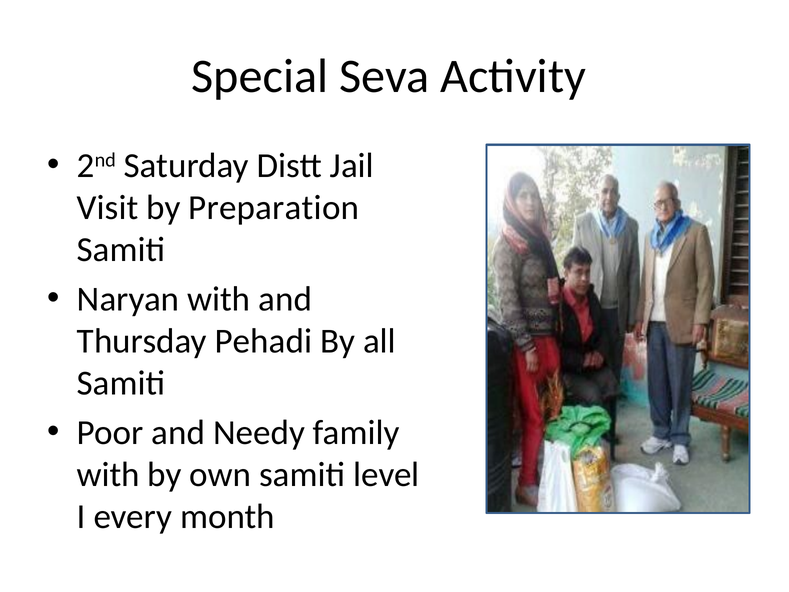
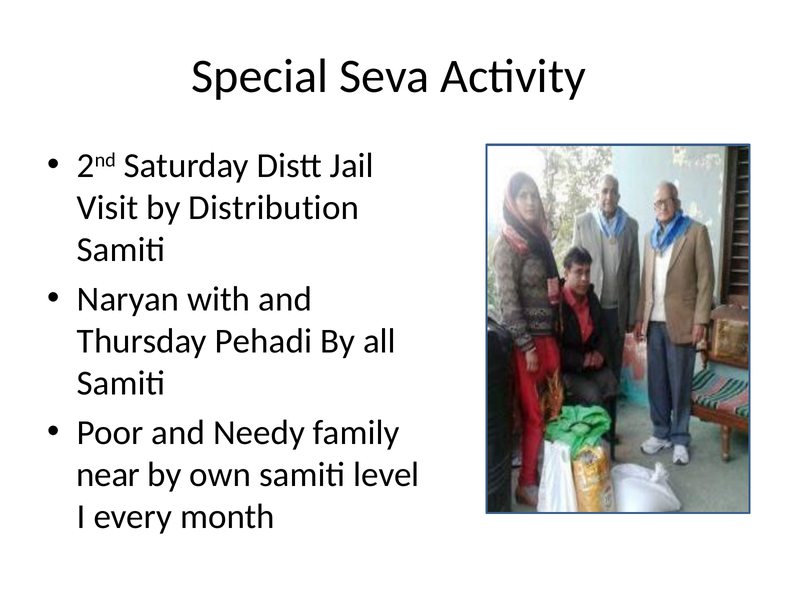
Preparation: Preparation -> Distribution
with at (108, 474): with -> near
